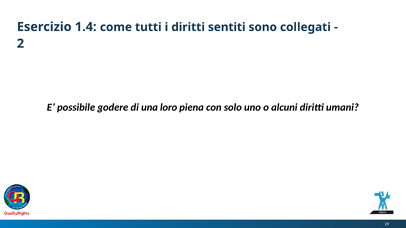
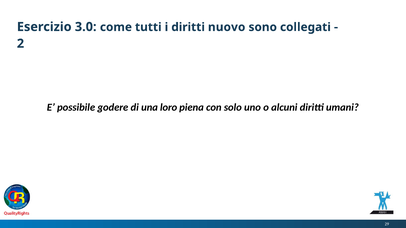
1.4: 1.4 -> 3.0
sentiti: sentiti -> nuovo
